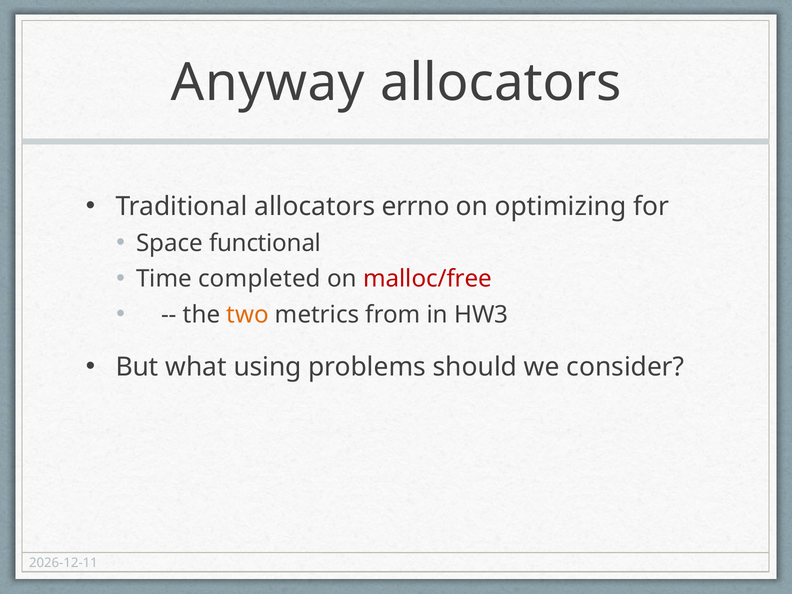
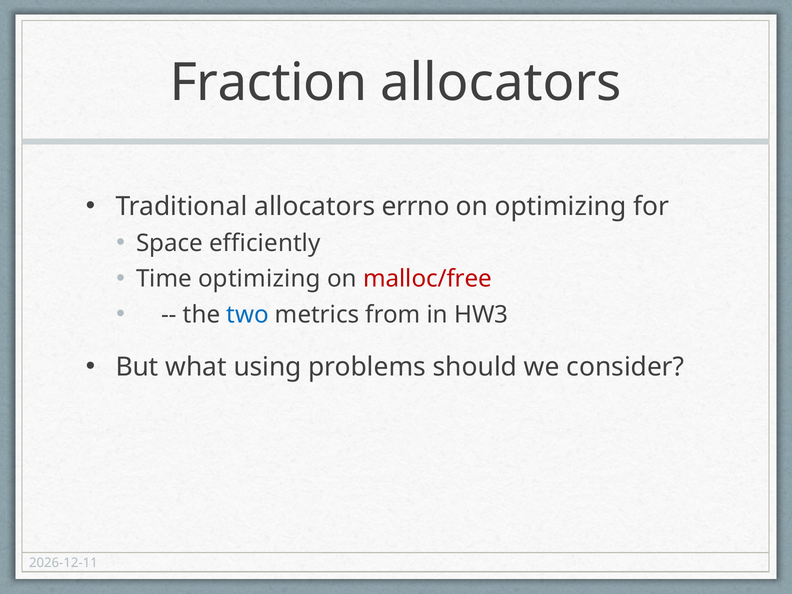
Anyway: Anyway -> Fraction
functional: functional -> efficiently
Time completed: completed -> optimizing
two colour: orange -> blue
